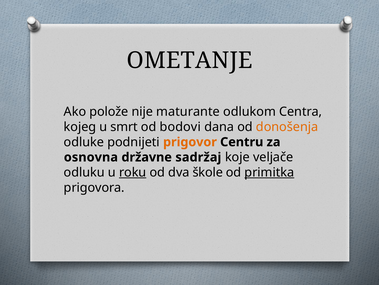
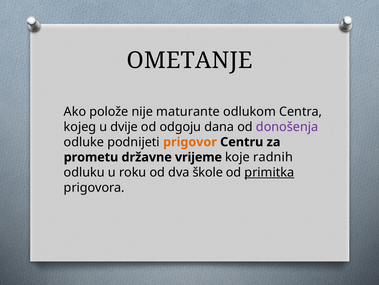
smrt: smrt -> dvije
bodovi: bodovi -> odgoju
donošenja colour: orange -> purple
osnovna: osnovna -> prometu
sadržaj: sadržaj -> vrijeme
veljače: veljače -> radnih
roku underline: present -> none
